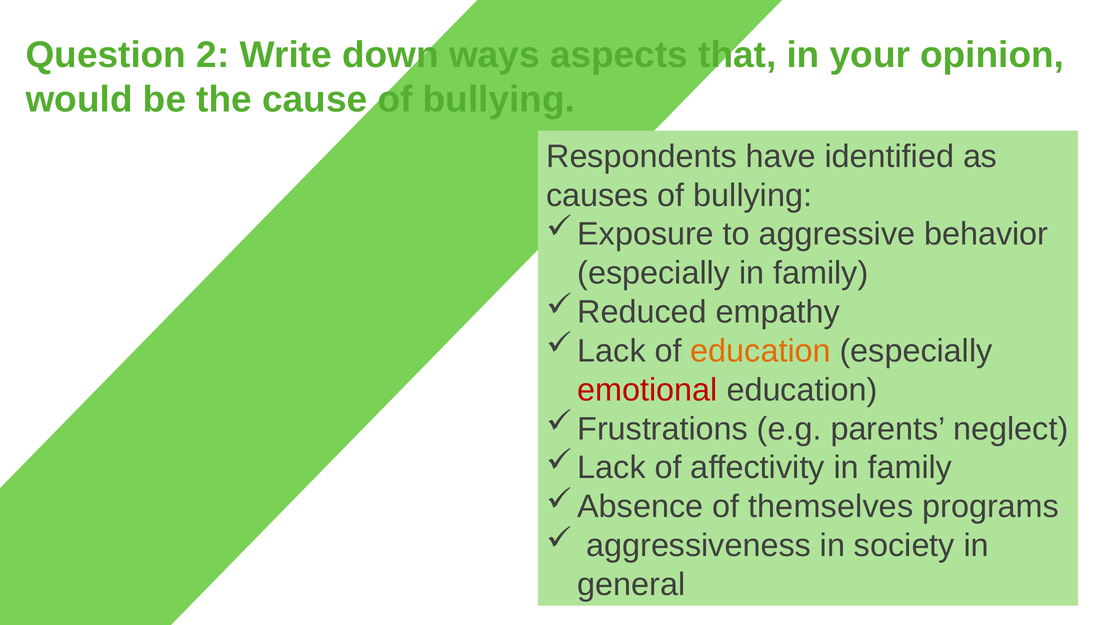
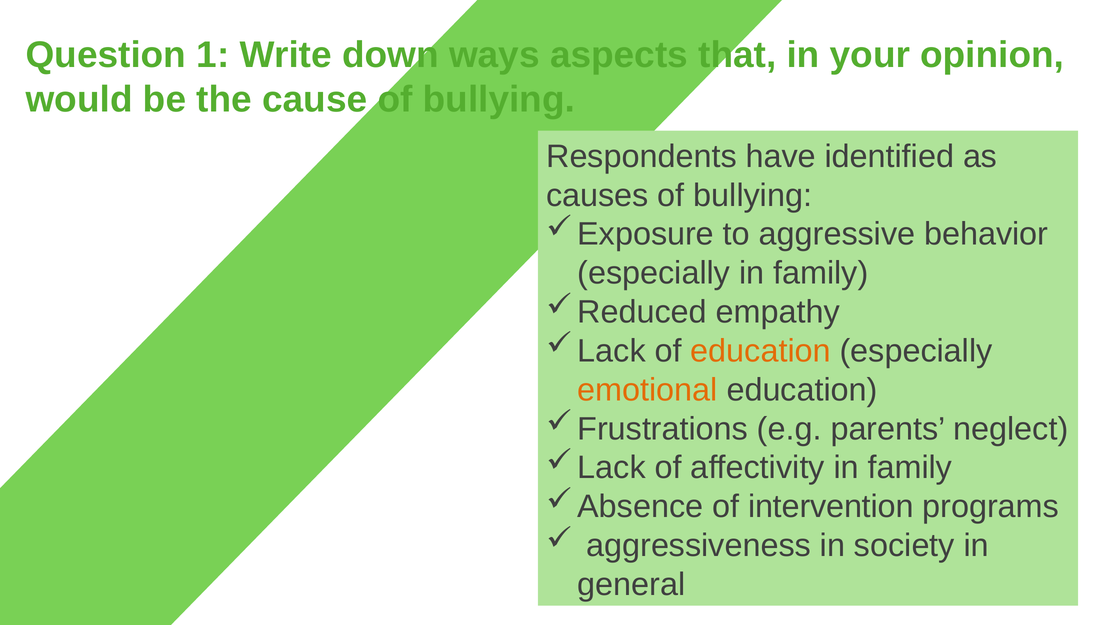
2: 2 -> 1
emotional colour: red -> orange
themselves: themselves -> intervention
